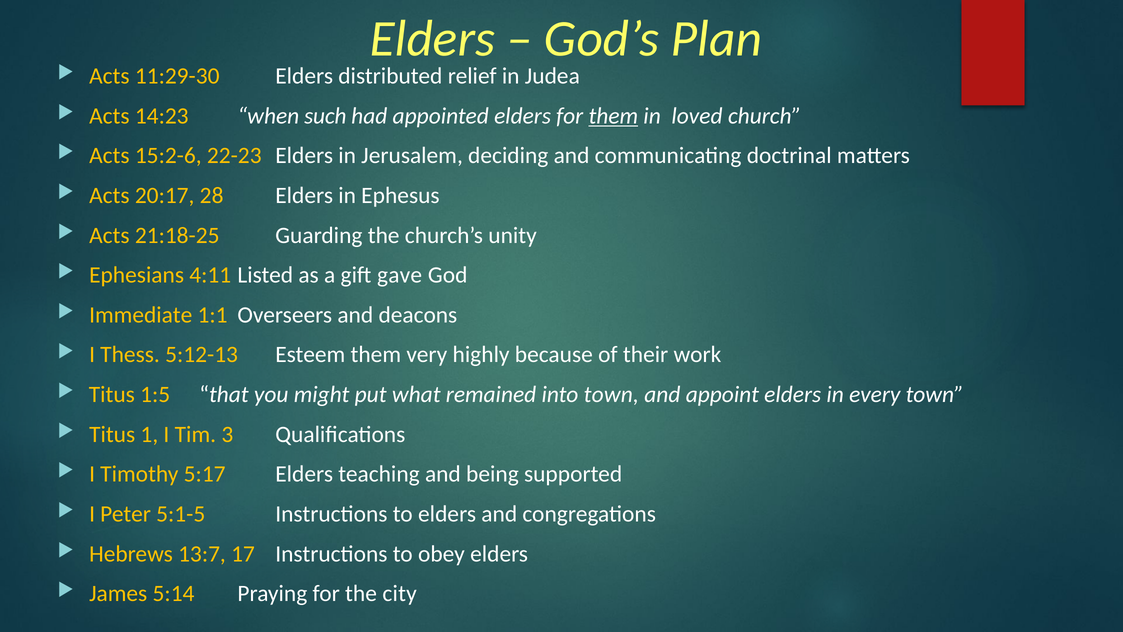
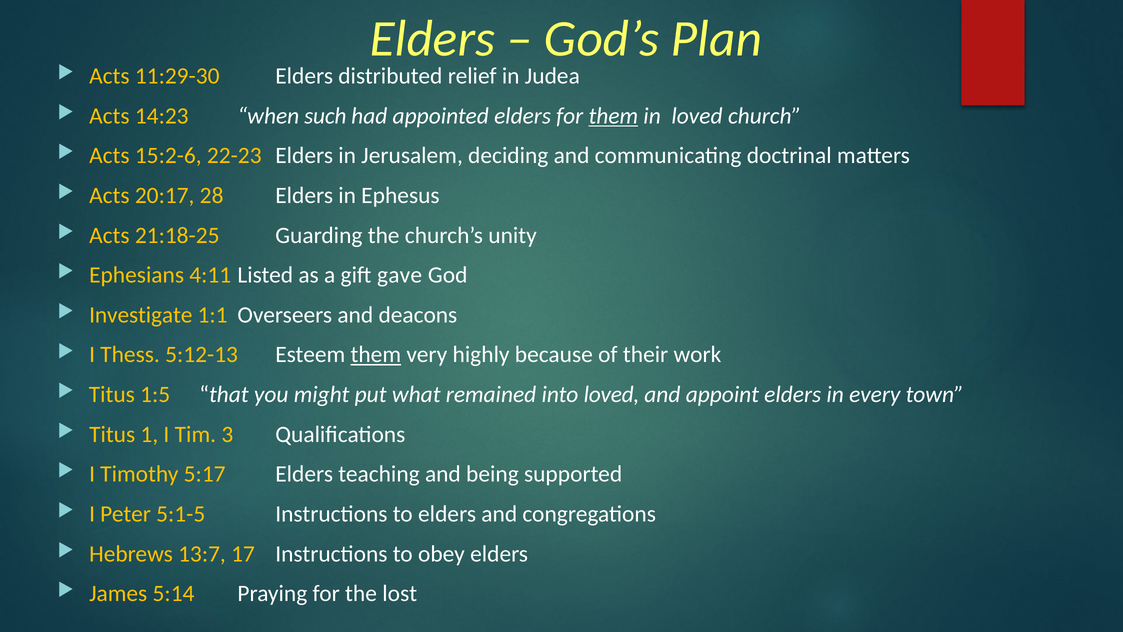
Immediate: Immediate -> Investigate
them at (376, 355) underline: none -> present
into town: town -> loved
city: city -> lost
